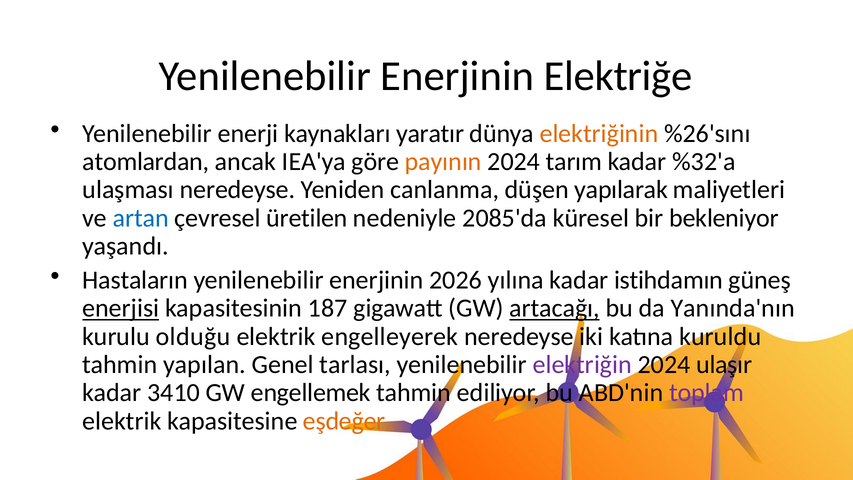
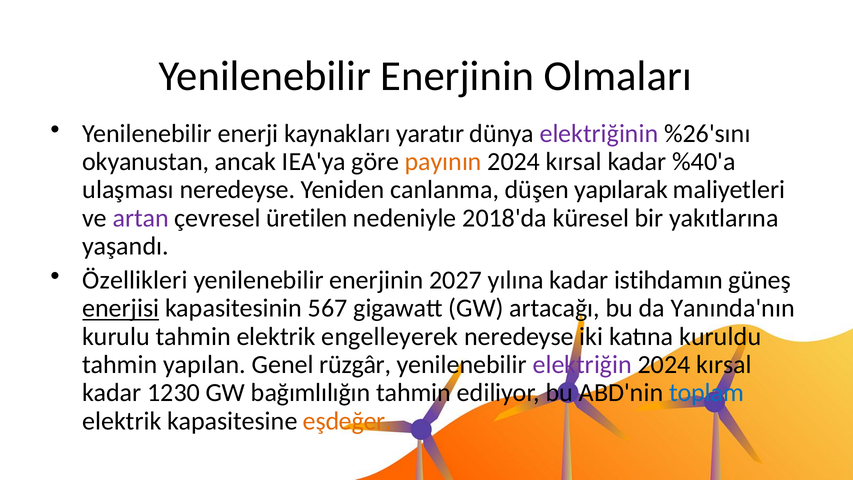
Elektriğe: Elektriğe -> Olmaları
elektriğinin colour: orange -> purple
atomlardan: atomlardan -> okyanustan
tarım at (574, 162): tarım -> kırsal
%32'a: %32'a -> %40'a
artan colour: blue -> purple
2085'da: 2085'da -> 2018'da
bekleniyor: bekleniyor -> yakıtlarına
Hastaların: Hastaların -> Özellikleri
2026: 2026 -> 2027
187: 187 -> 567
artacağı underline: present -> none
kurulu olduğu: olduğu -> tahmin
tarlası: tarlası -> rüzgâr
ulaşır at (724, 365): ulaşır -> kırsal
3410: 3410 -> 1230
engellemek: engellemek -> bağımlılığın
toplam colour: purple -> blue
